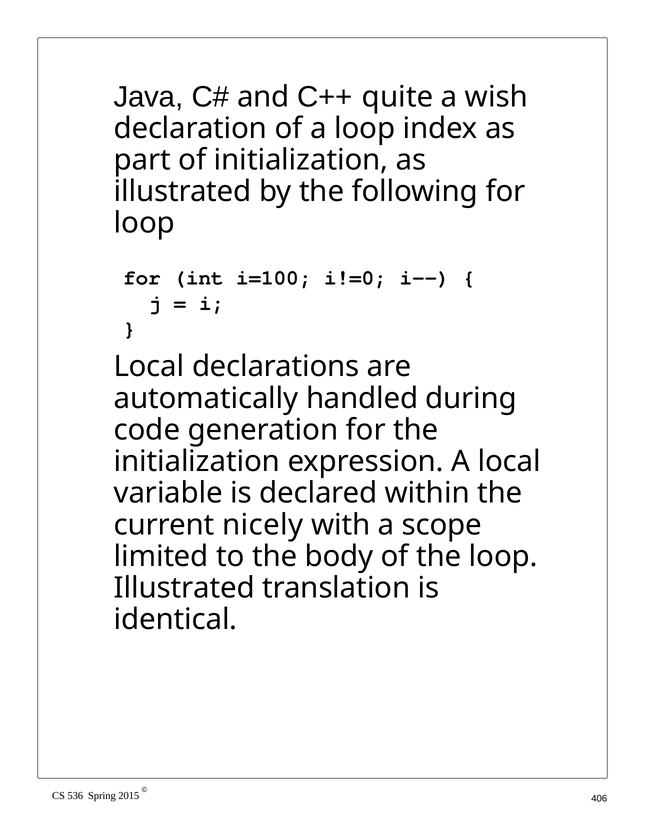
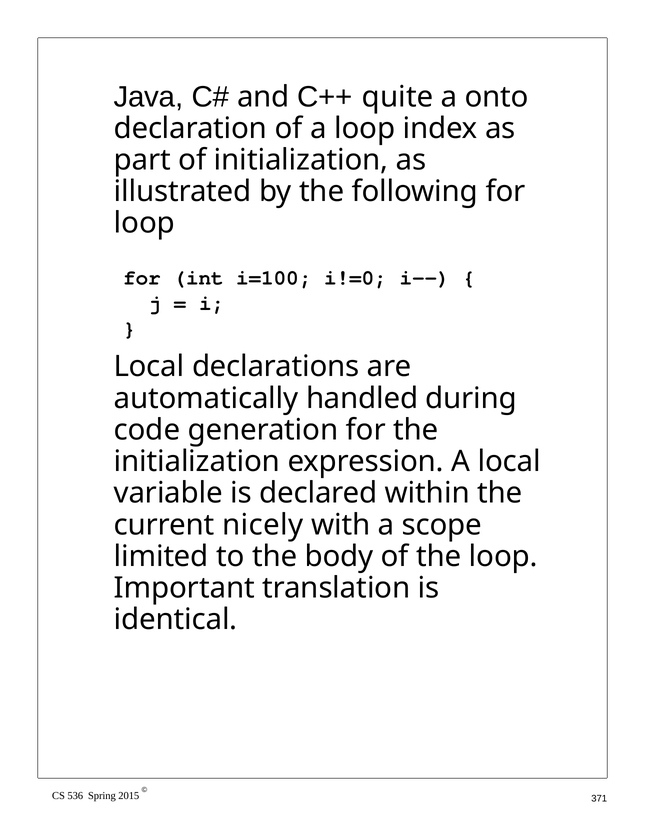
wish: wish -> onto
Illustrated at (184, 588): Illustrated -> Important
406: 406 -> 371
